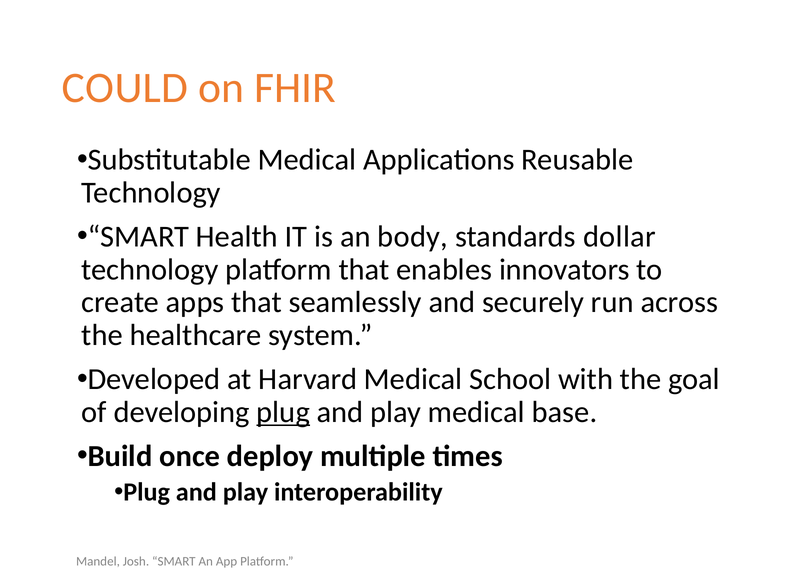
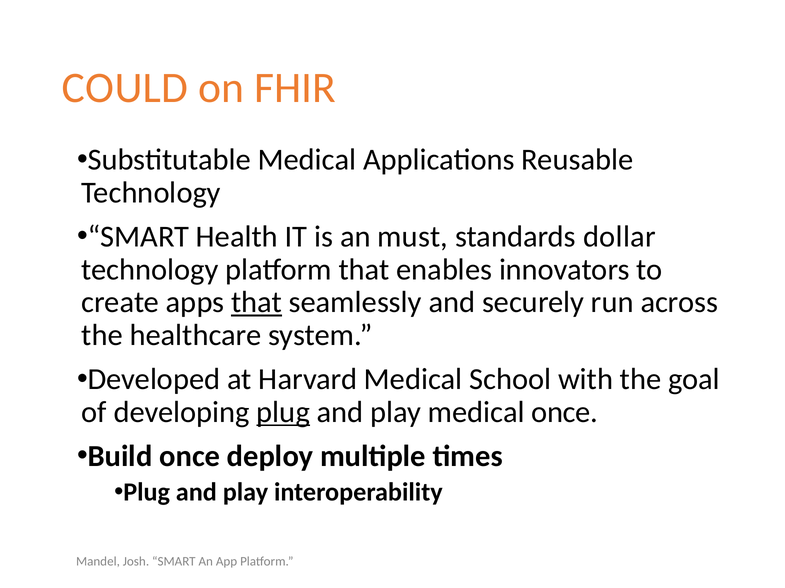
body: body -> must
that at (257, 303) underline: none -> present
medical base: base -> once
